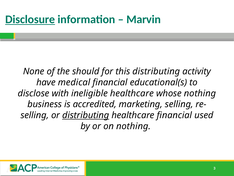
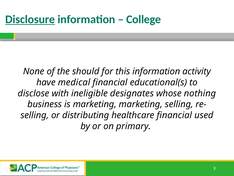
Marvin: Marvin -> College
this distributing: distributing -> information
ineligible healthcare: healthcare -> designates
is accredited: accredited -> marketing
distributing at (86, 115) underline: present -> none
on nothing: nothing -> primary
